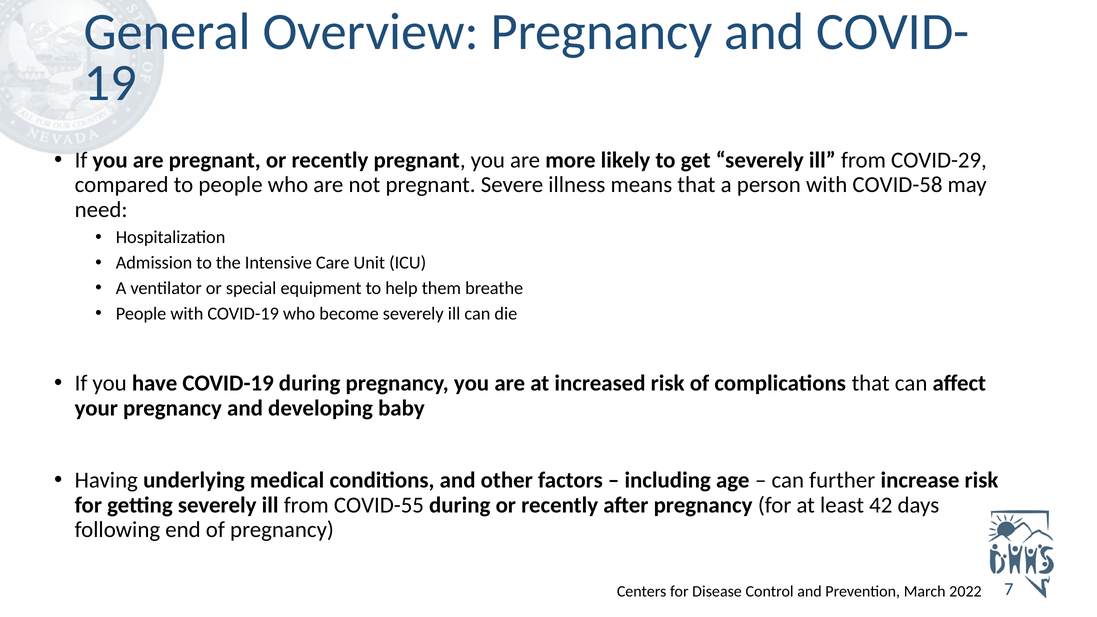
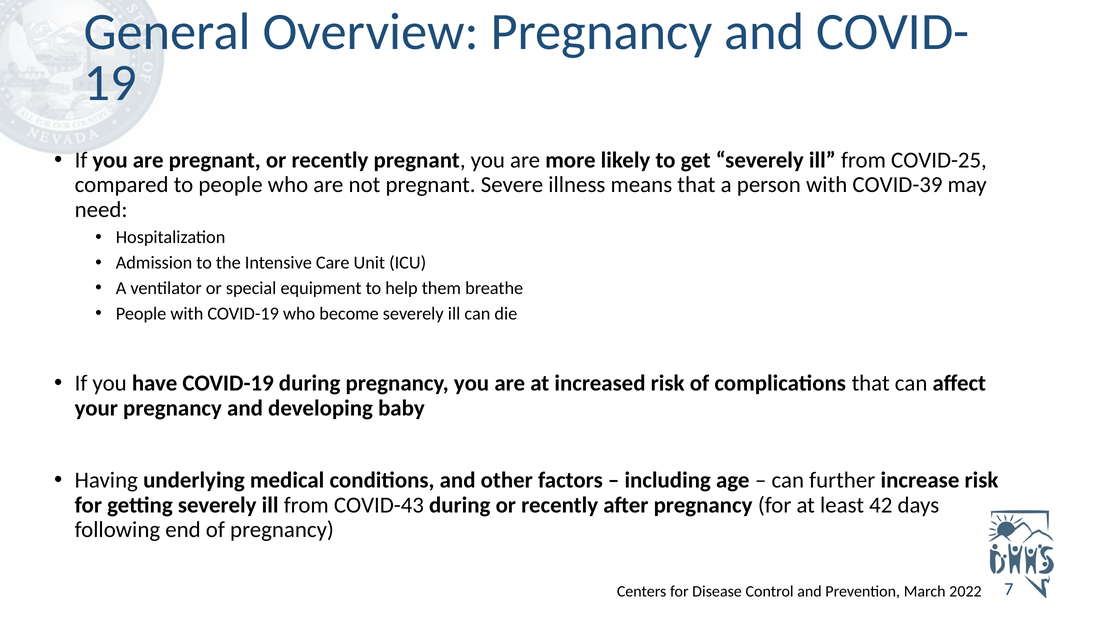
COVID-29: COVID-29 -> COVID-25
COVID-58: COVID-58 -> COVID-39
COVID-55: COVID-55 -> COVID-43
